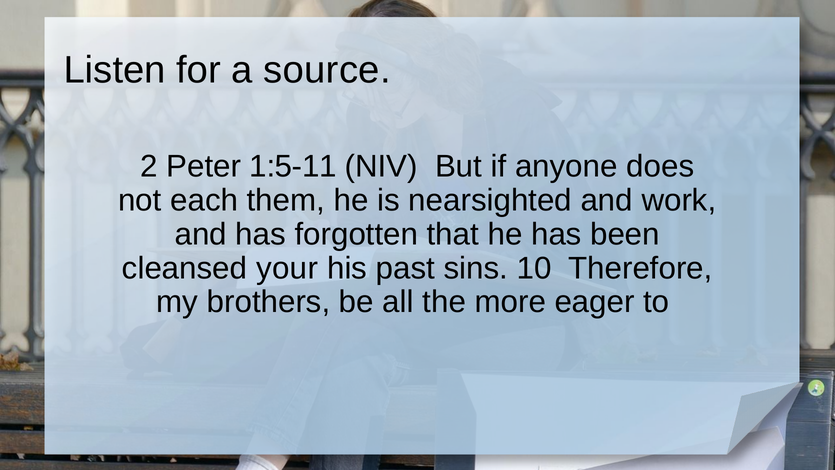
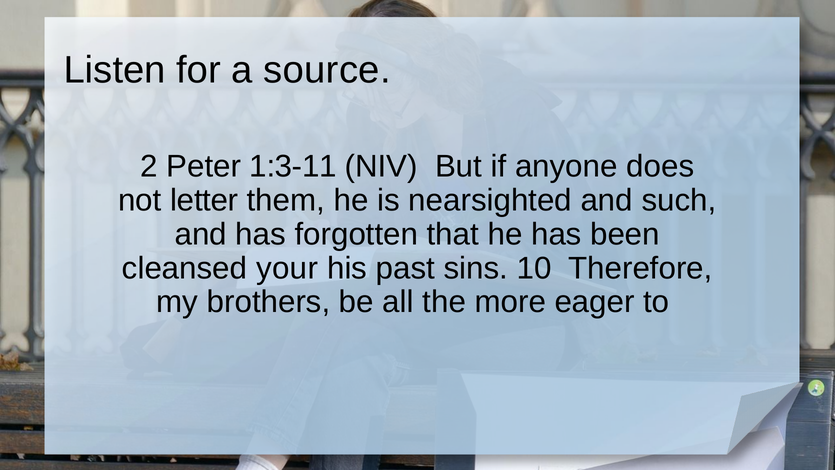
1:5-11: 1:5-11 -> 1:3-11
each: each -> letter
work: work -> such
